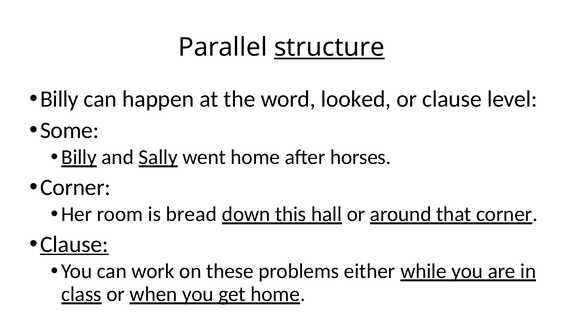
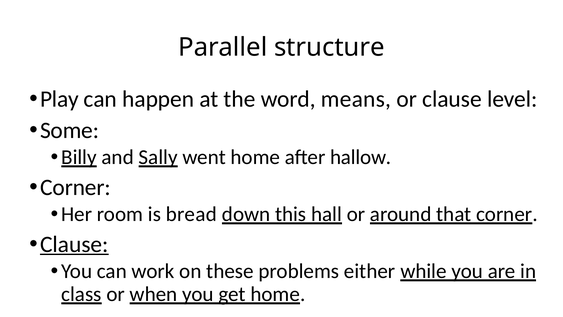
structure underline: present -> none
Billy at (59, 99): Billy -> Play
looked: looked -> means
horses: horses -> hallow
